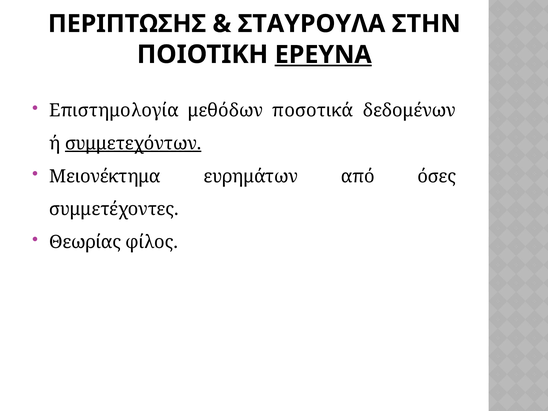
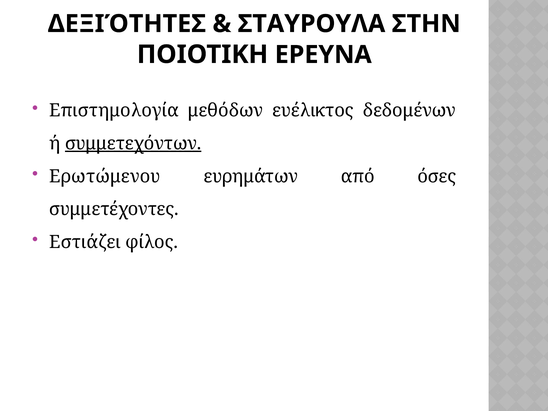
ΠΕΡΙΠΤΩΣΗΣ: ΠΕΡΙΠΤΩΣΗΣ -> ΔΕΞΙΌΤΗΤΕΣ
ΕΡΕΥΝΑ underline: present -> none
ποσοτικά: ποσοτικά -> ευέλικτος
Μειονέκτημα: Μειονέκτημα -> Ερωτώμενου
Θεωρίας: Θεωρίας -> Εστιάζει
